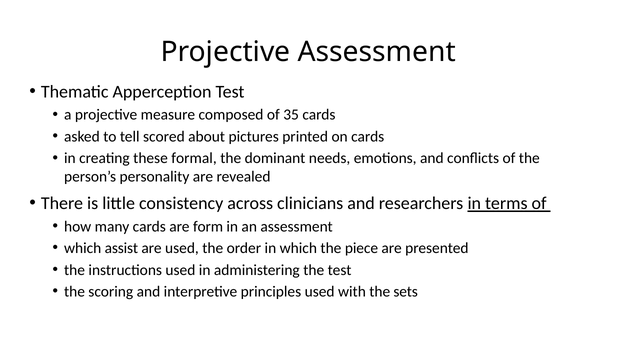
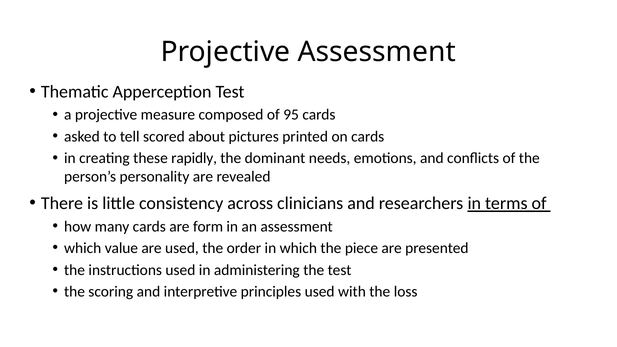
35: 35 -> 95
formal: formal -> rapidly
assist: assist -> value
sets: sets -> loss
